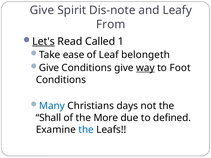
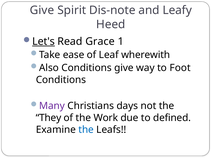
From: From -> Heed
Called: Called -> Grace
belongeth: belongeth -> wherewith
Give at (49, 68): Give -> Also
way underline: present -> none
Many colour: blue -> purple
Shall: Shall -> They
More: More -> Work
